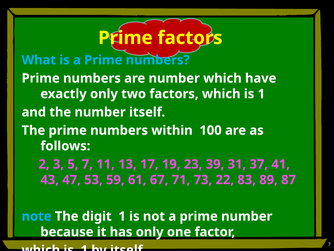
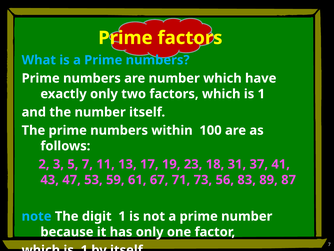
39: 39 -> 18
22: 22 -> 56
